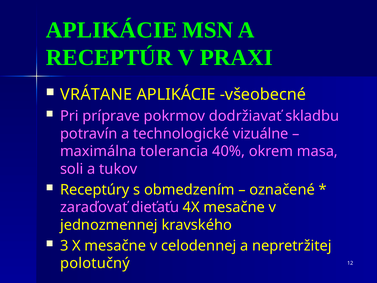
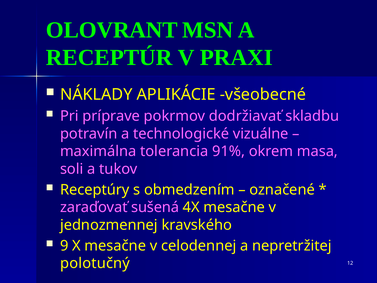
APLIKÁCIE at (112, 30): APLIKÁCIE -> OLOVRANT
VRÁTANE: VRÁTANE -> NÁKLADY
40%: 40% -> 91%
dieťaťu: dieťaťu -> sušená
3: 3 -> 9
